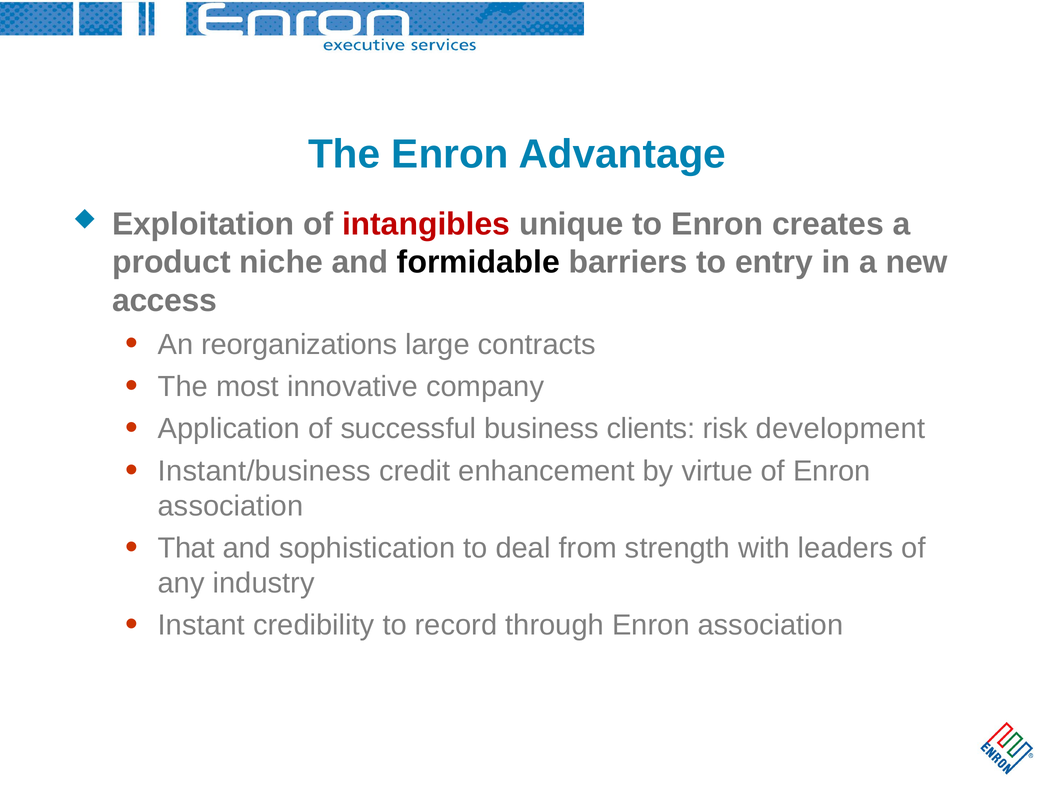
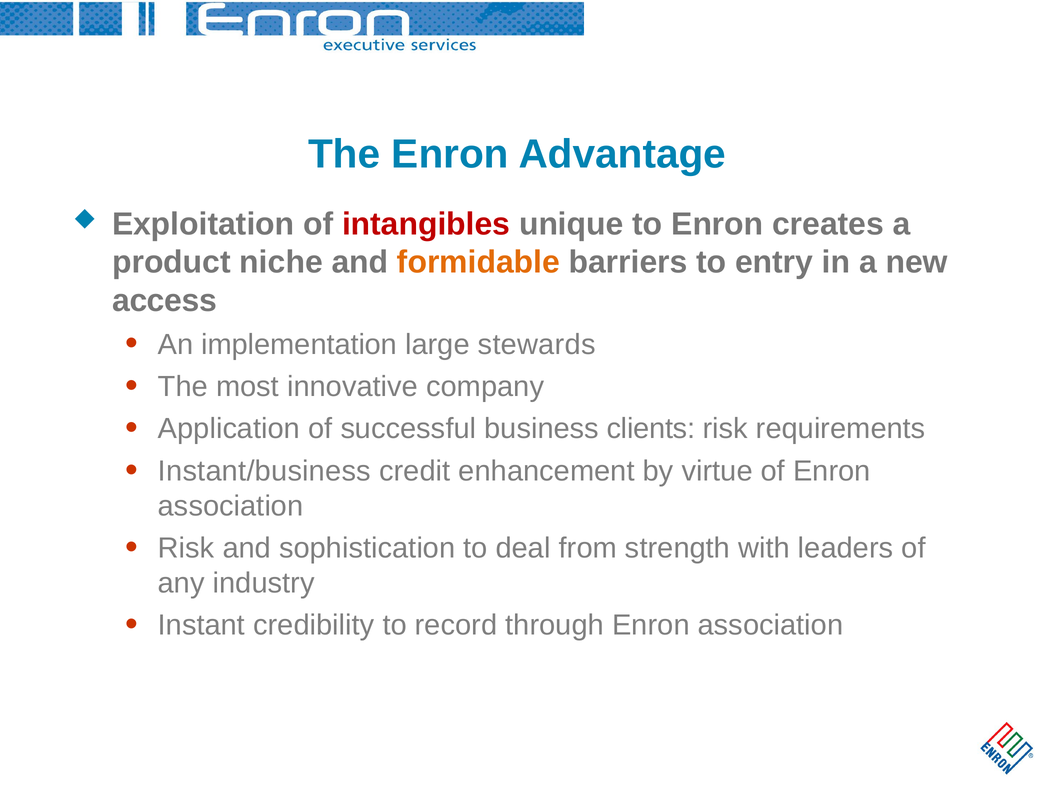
formidable colour: black -> orange
reorganizations: reorganizations -> implementation
contracts: contracts -> stewards
development: development -> requirements
That at (186, 548): That -> Risk
